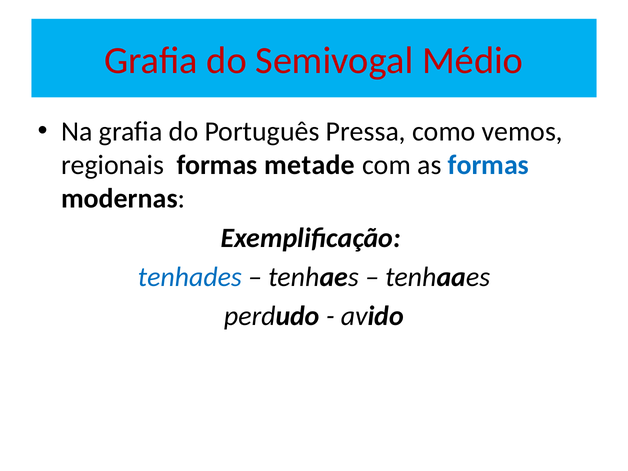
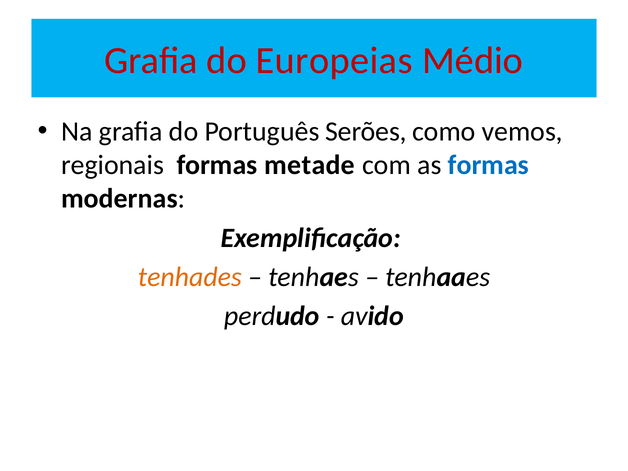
Semivogal: Semivogal -> Europeias
Pressa: Pressa -> Serões
tenhades colour: blue -> orange
